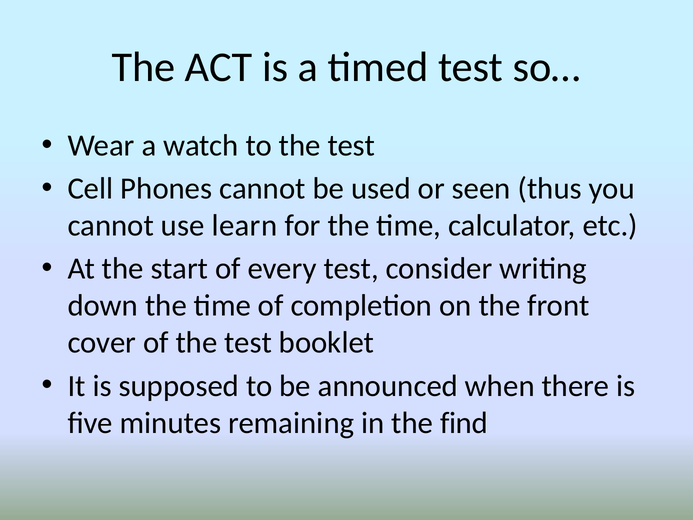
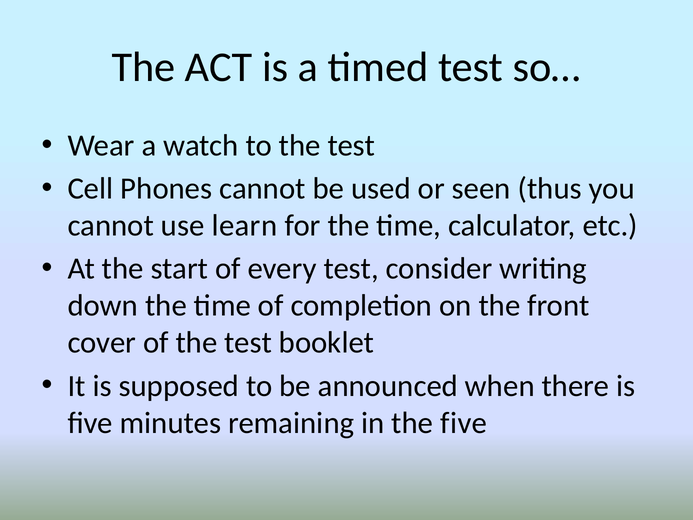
the find: find -> five
